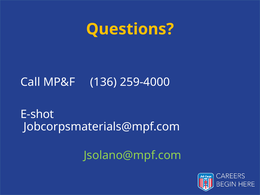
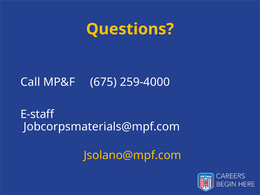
136: 136 -> 675
E-shot: E-shot -> E-staff
Jsolano@mpf.com colour: light green -> yellow
